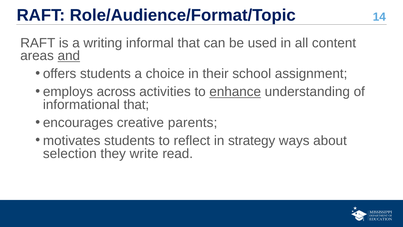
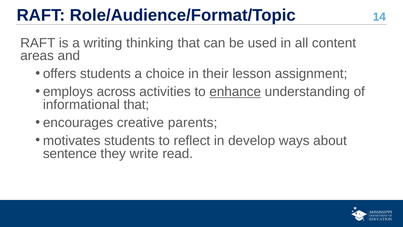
informal: informal -> thinking
and underline: present -> none
school: school -> lesson
strategy: strategy -> develop
selection: selection -> sentence
